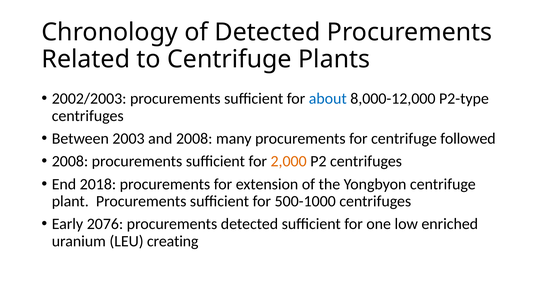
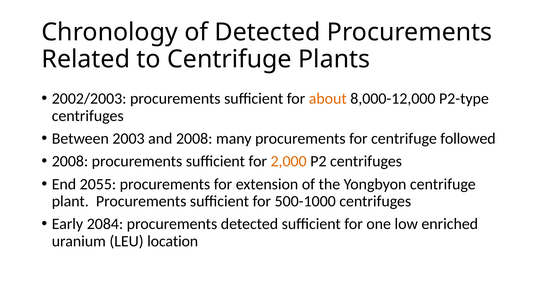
about colour: blue -> orange
2018: 2018 -> 2055
2076: 2076 -> 2084
creating: creating -> location
